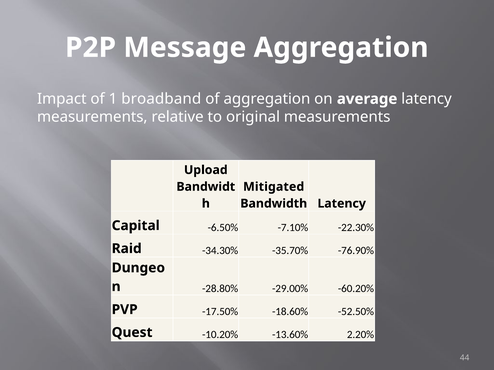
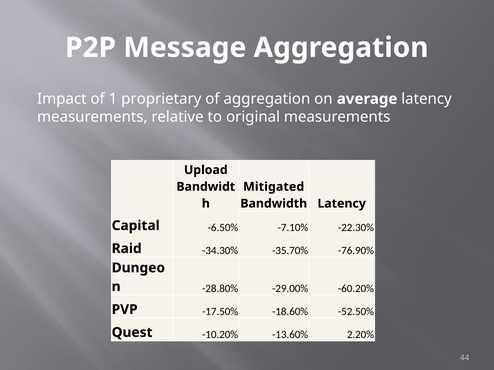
broadband: broadband -> proprietary
